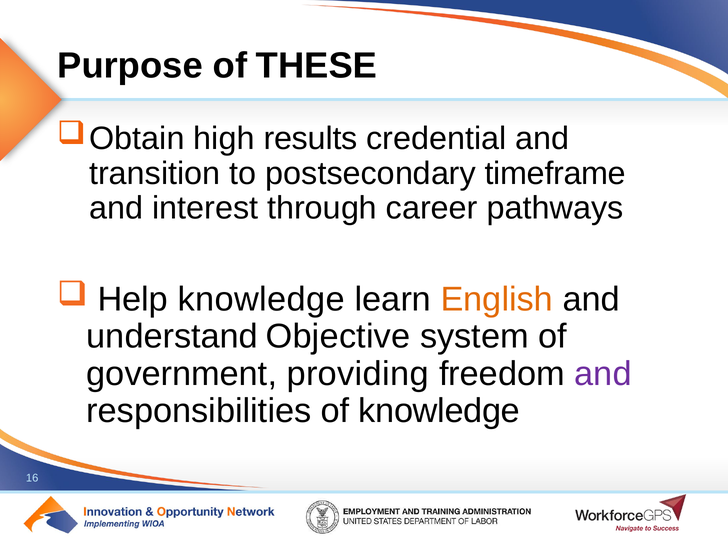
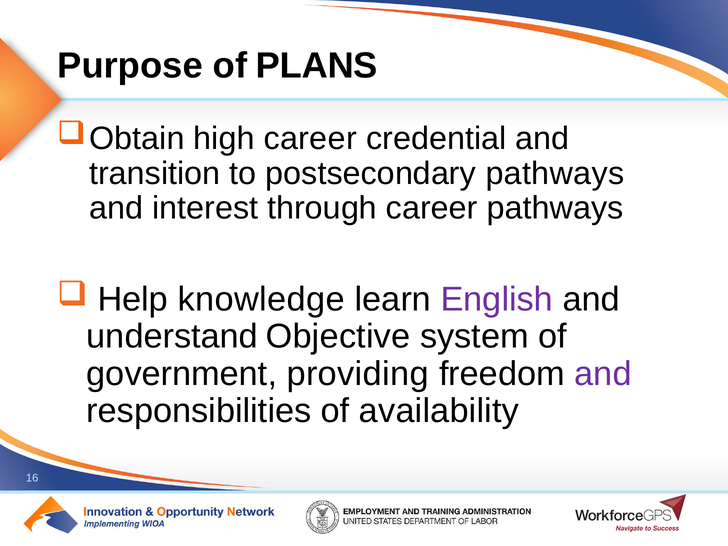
THESE: THESE -> PLANS
high results: results -> career
postsecondary timeframe: timeframe -> pathways
English colour: orange -> purple
of knowledge: knowledge -> availability
